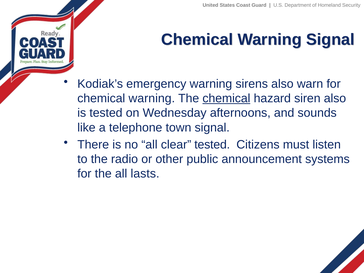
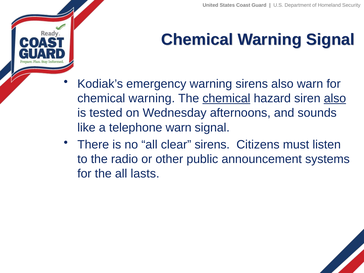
also at (335, 98) underline: none -> present
telephone town: town -> warn
clear tested: tested -> sirens
